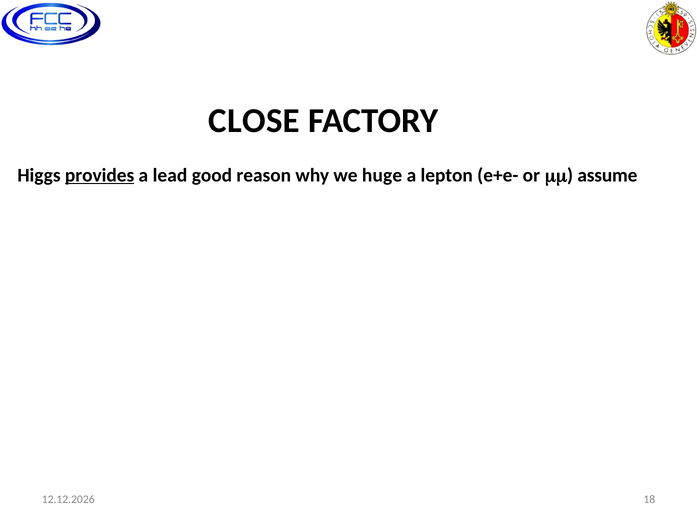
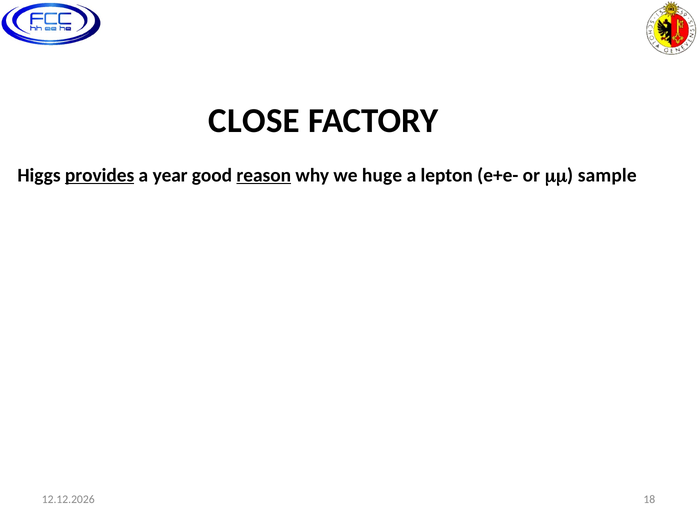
lead: lead -> year
reason underline: none -> present
assume: assume -> sample
